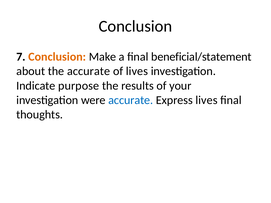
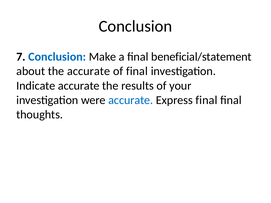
Conclusion at (57, 57) colour: orange -> blue
of lives: lives -> final
Indicate purpose: purpose -> accurate
Express lives: lives -> final
